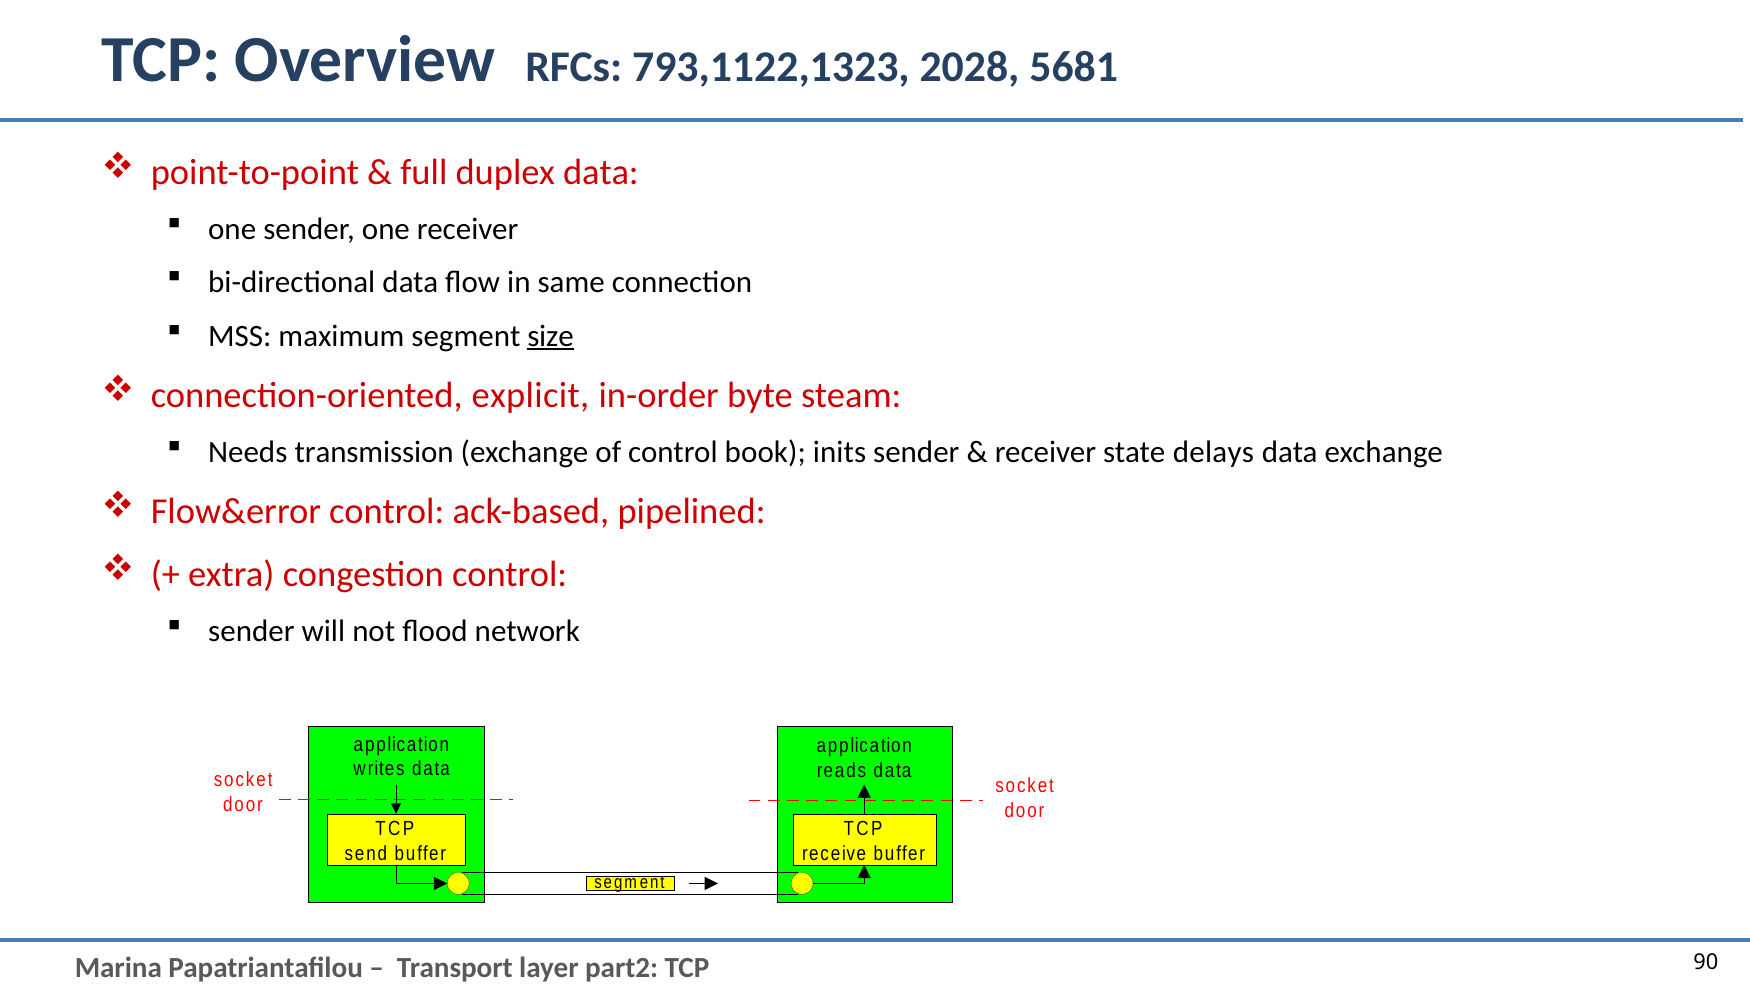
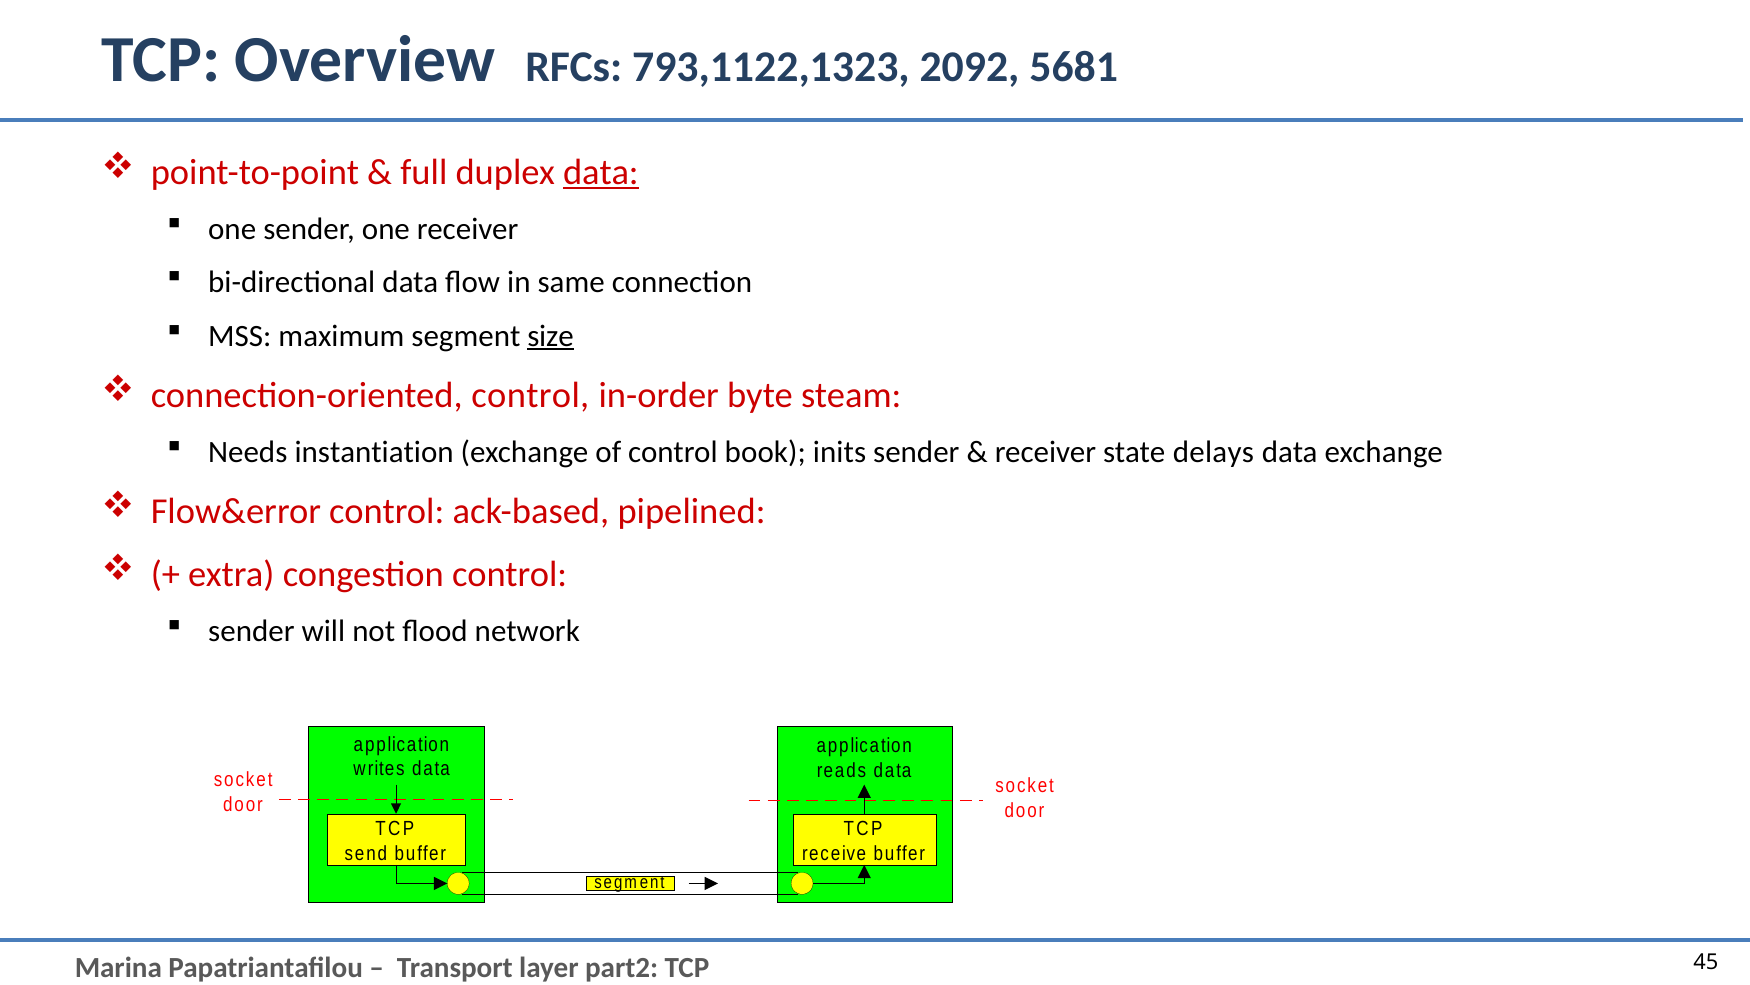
2028: 2028 -> 2092
data at (601, 173) underline: none -> present
connection-oriented explicit: explicit -> control
transmission: transmission -> instantiation
90: 90 -> 45
